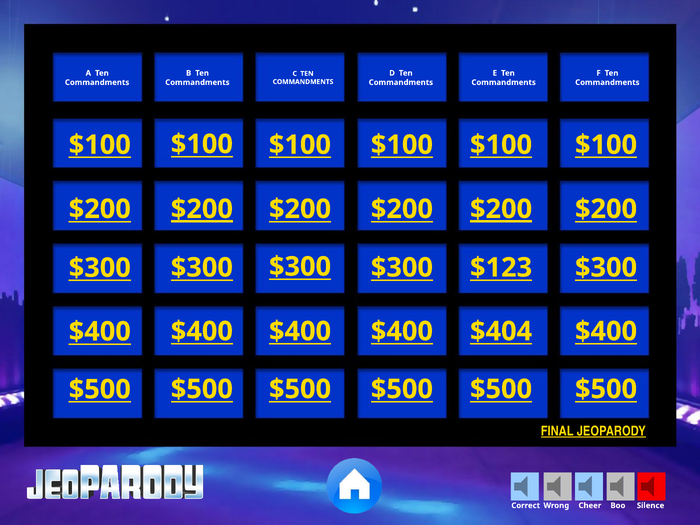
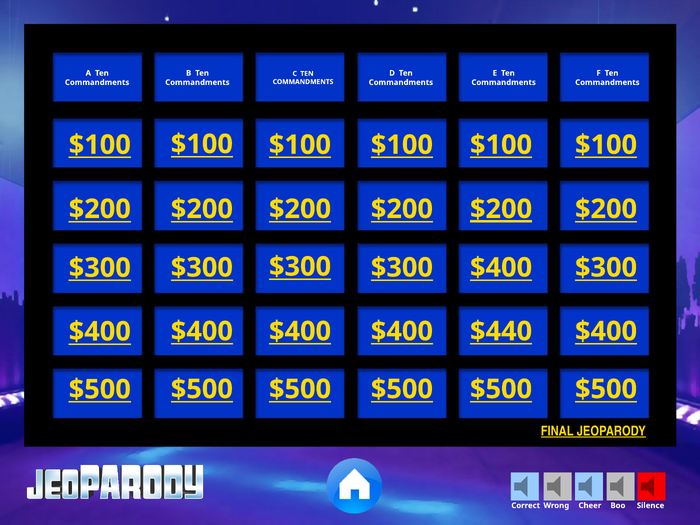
$200 at (202, 209) underline: present -> none
$300 $300 $123: $123 -> $400
$404: $404 -> $440
